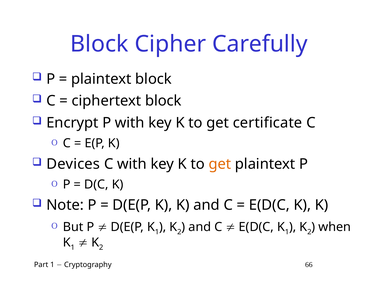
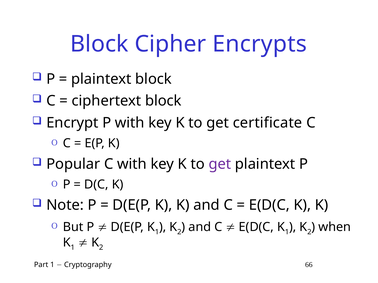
Carefully: Carefully -> Encrypts
Devices: Devices -> Popular
get at (220, 164) colour: orange -> purple
